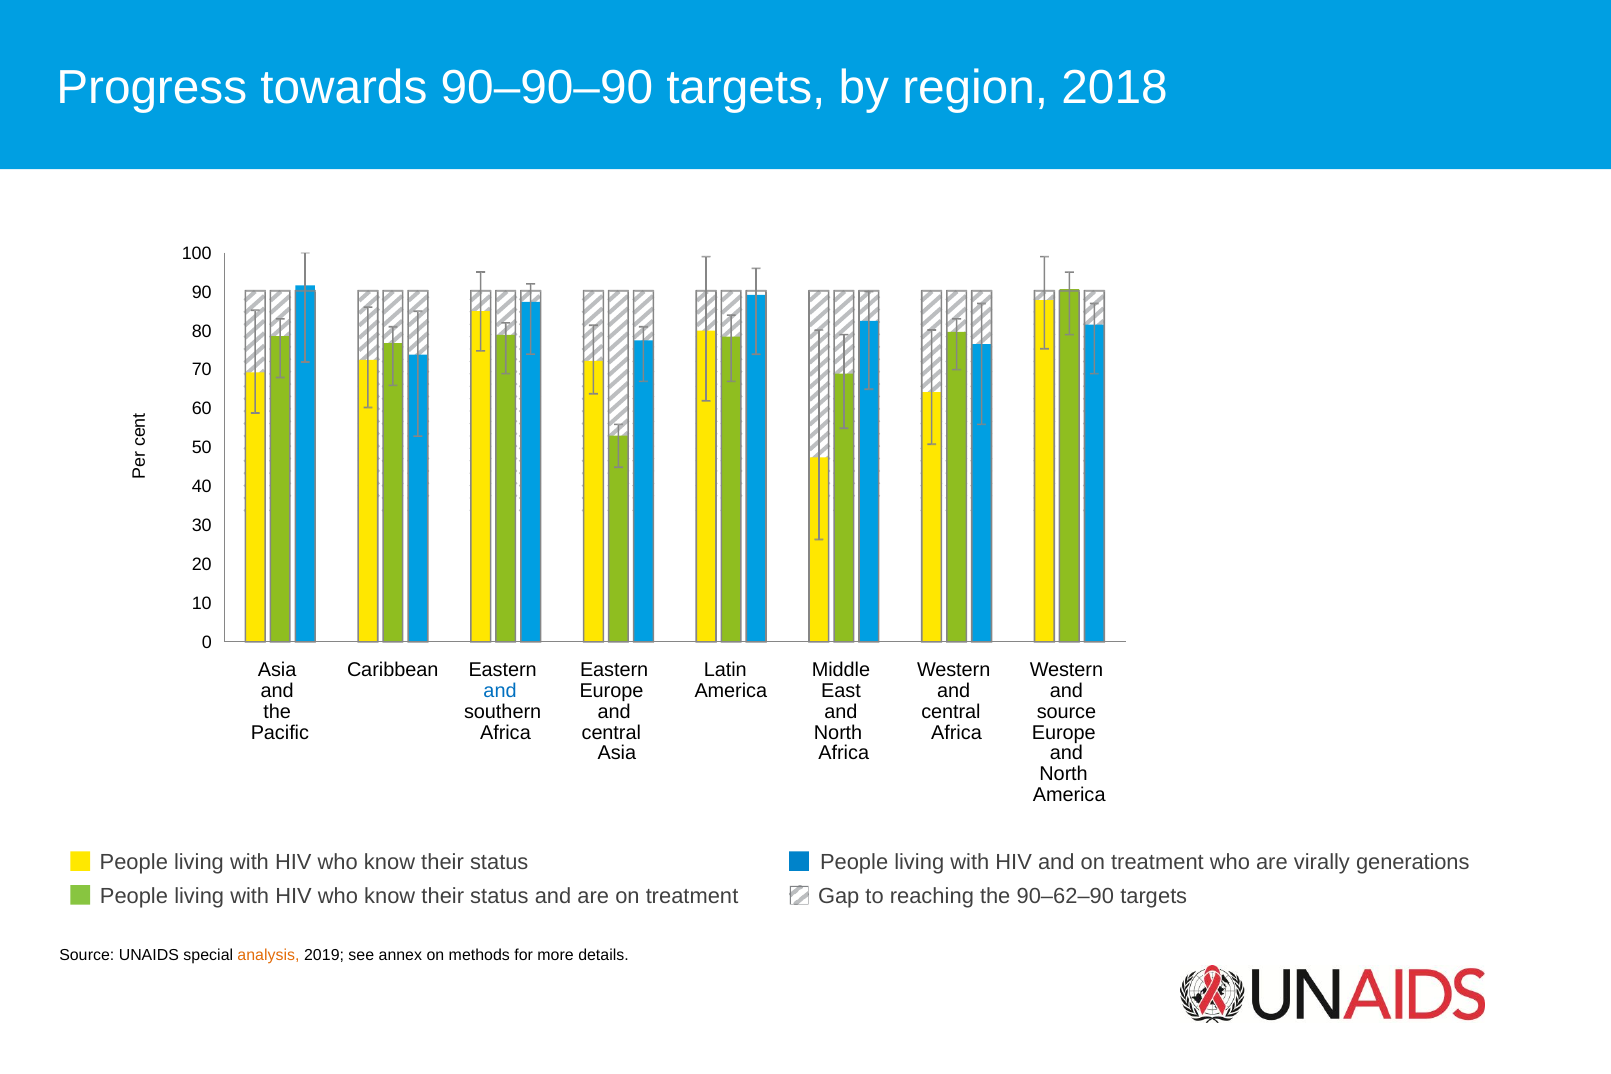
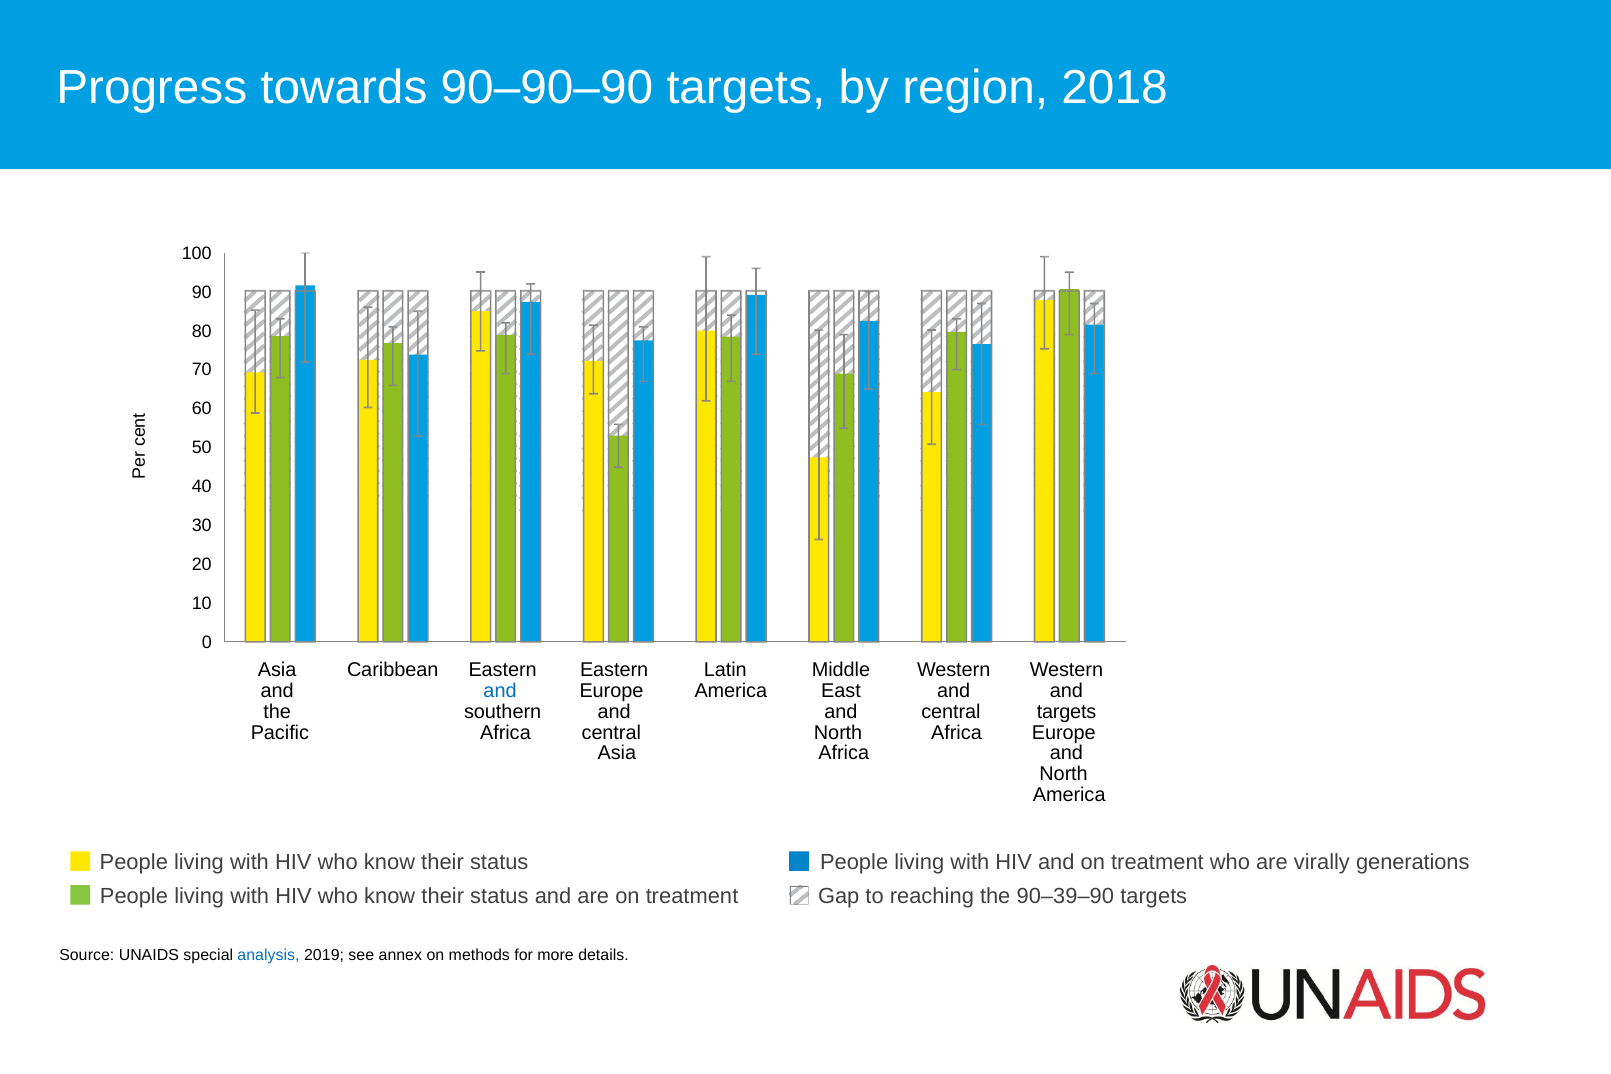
source at (1066, 712): source -> targets
90–62–90: 90–62–90 -> 90–39–90
analysis colour: orange -> blue
